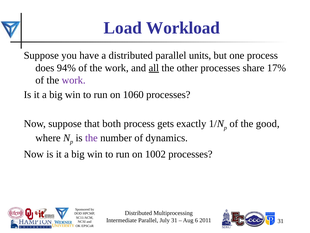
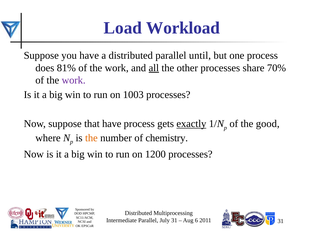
units: units -> until
94%: 94% -> 81%
17%: 17% -> 70%
1060: 1060 -> 1003
that both: both -> have
exactly underline: none -> present
the at (91, 138) colour: purple -> orange
dynamics: dynamics -> chemistry
1002: 1002 -> 1200
